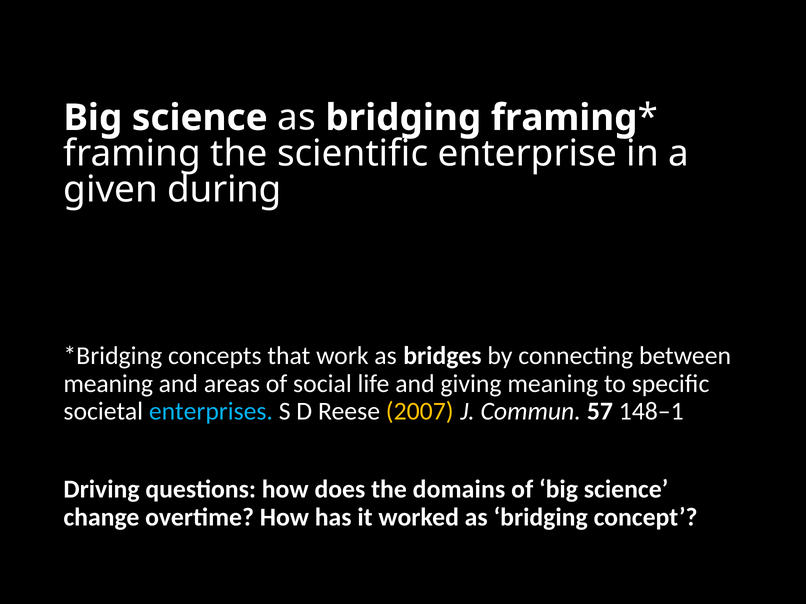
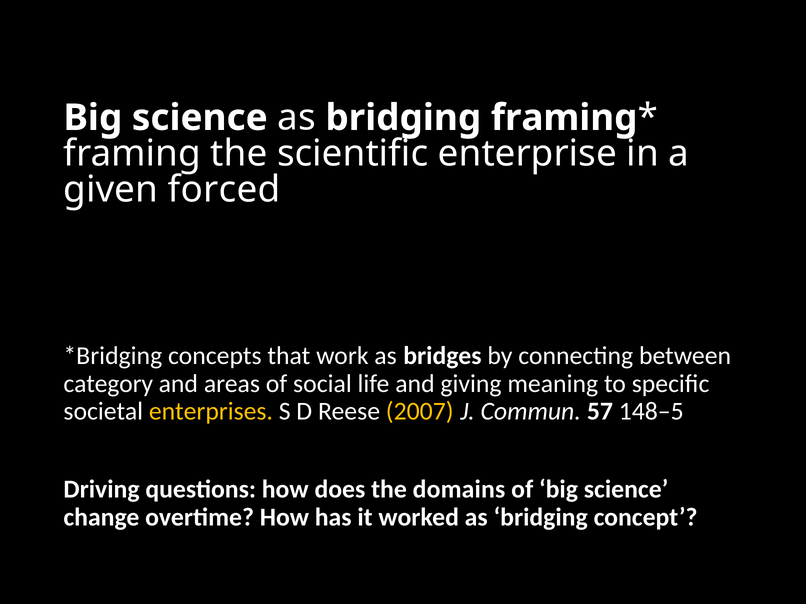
during: during -> forced
meaning at (108, 384): meaning -> category
enterprises colour: light blue -> yellow
148–1: 148–1 -> 148–5
